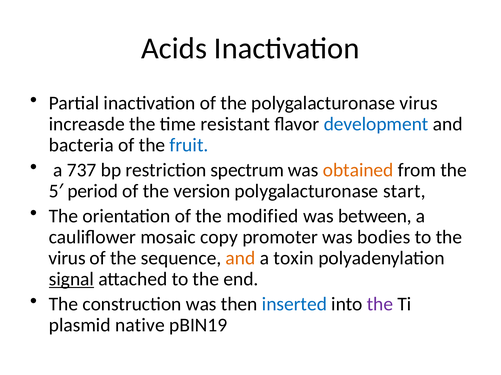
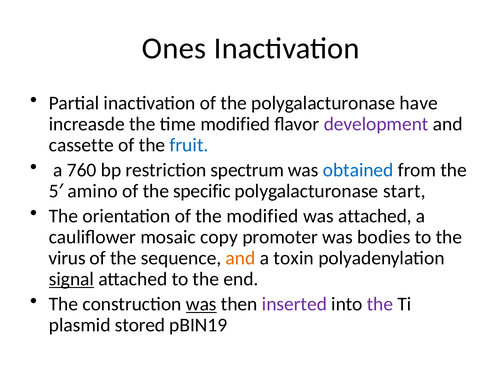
Acids: Acids -> Ones
polygalacturonase virus: virus -> have
time resistant: resistant -> modified
development colour: blue -> purple
bacteria: bacteria -> cassette
737: 737 -> 760
obtained colour: orange -> blue
period: period -> amino
version: version -> specific
was between: between -> attached
was at (201, 305) underline: none -> present
inserted colour: blue -> purple
native: native -> stored
